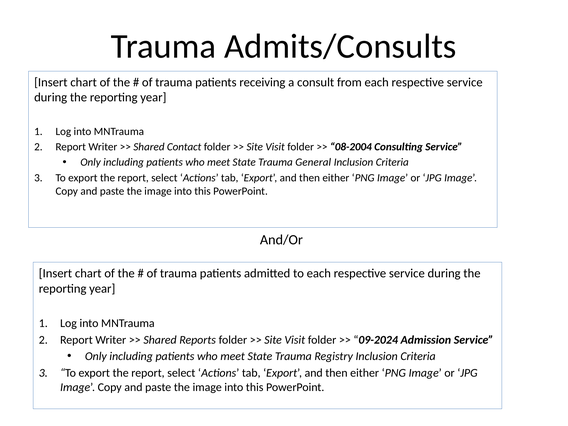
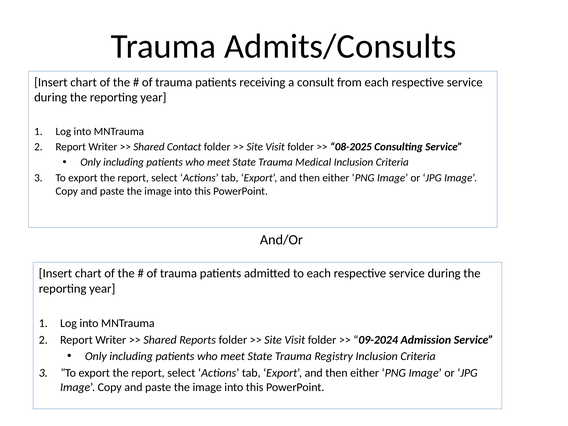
08-2004: 08-2004 -> 08-2025
General: General -> Medical
